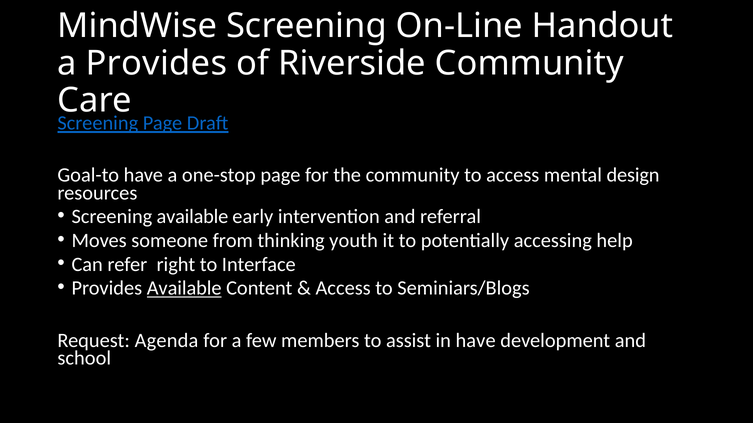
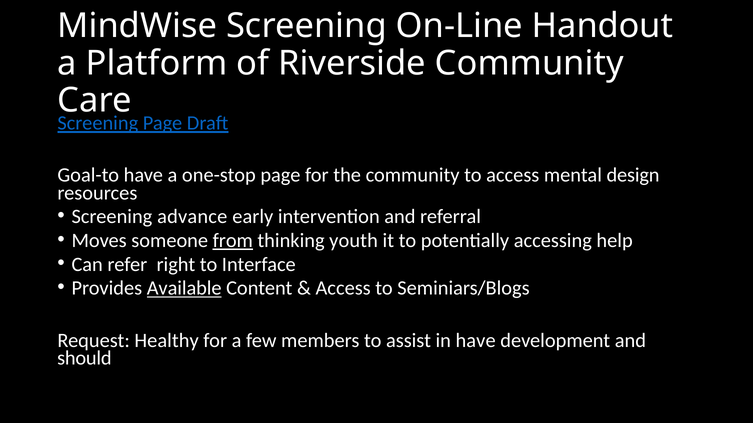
a Provides: Provides -> Platform
Screening available: available -> advance
from underline: none -> present
Agenda: Agenda -> Healthy
school: school -> should
